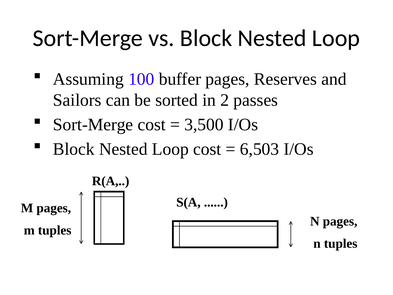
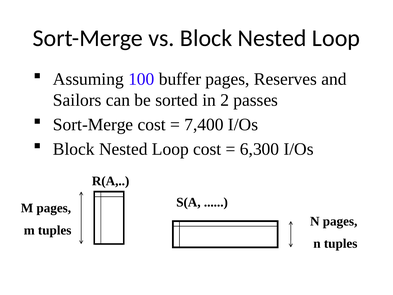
3,500: 3,500 -> 7,400
6,503: 6,503 -> 6,300
